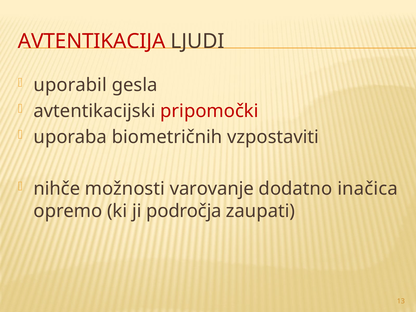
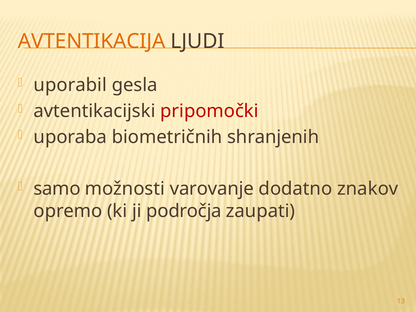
AVTENTIKACIJA colour: red -> orange
vzpostaviti: vzpostaviti -> shranjenih
nihče: nihče -> samo
inačica: inačica -> znakov
